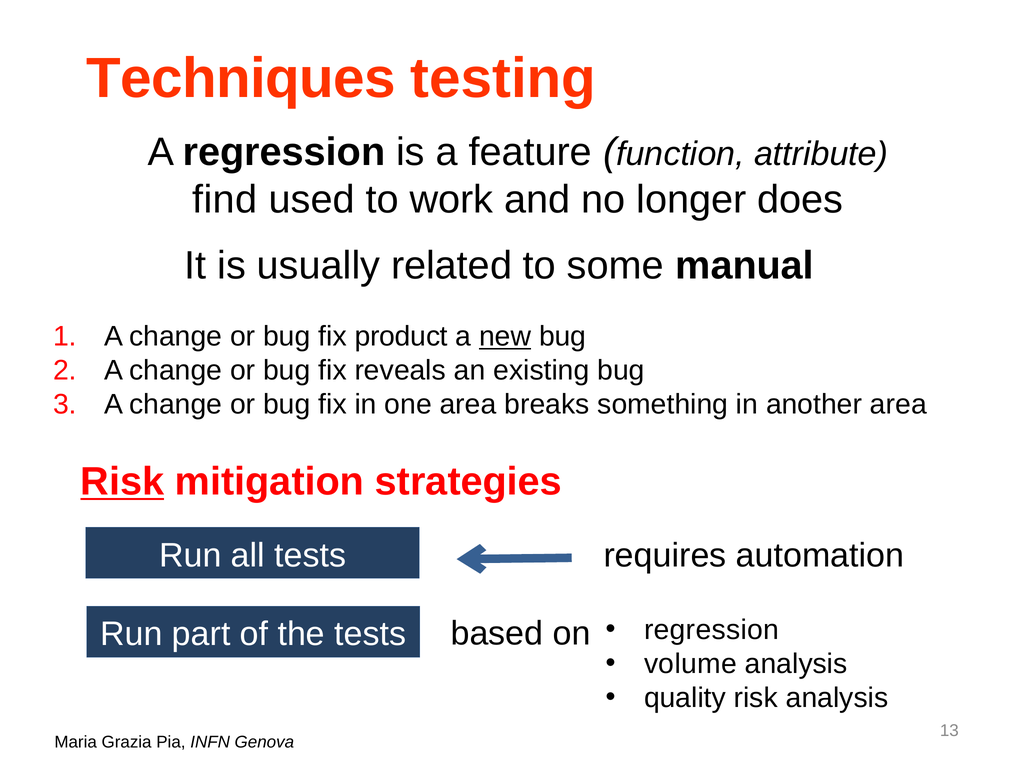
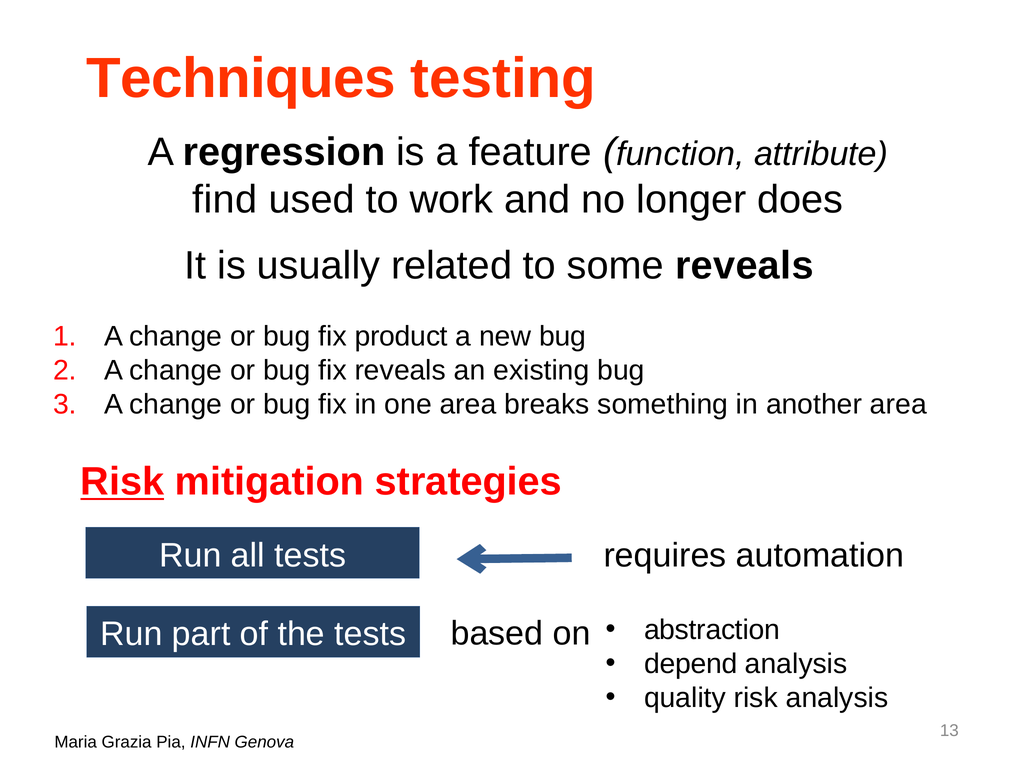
some manual: manual -> reveals
new underline: present -> none
regression at (712, 630): regression -> abstraction
volume: volume -> depend
